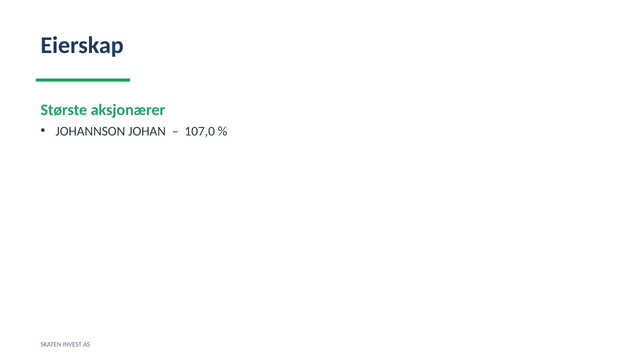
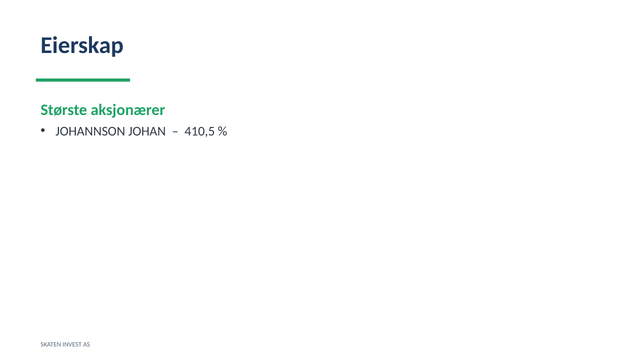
107,0: 107,0 -> 410,5
